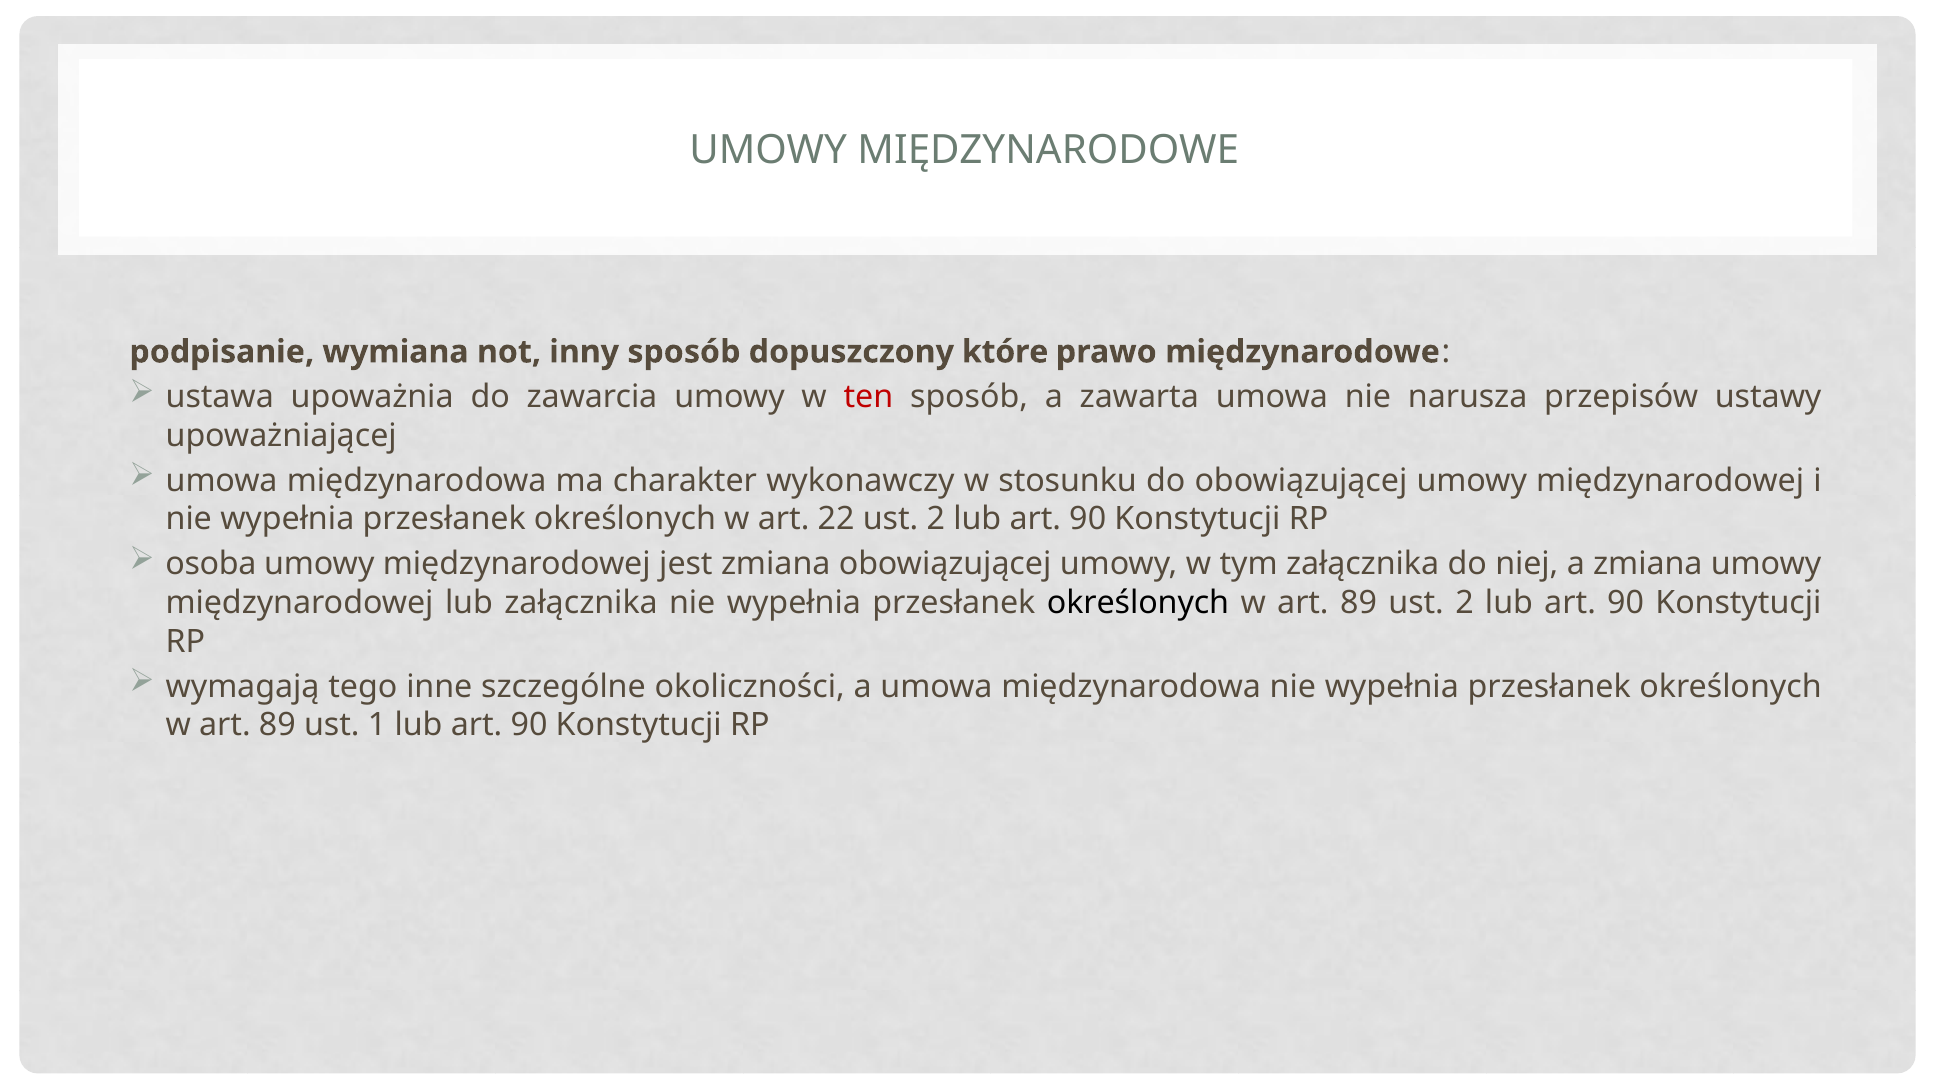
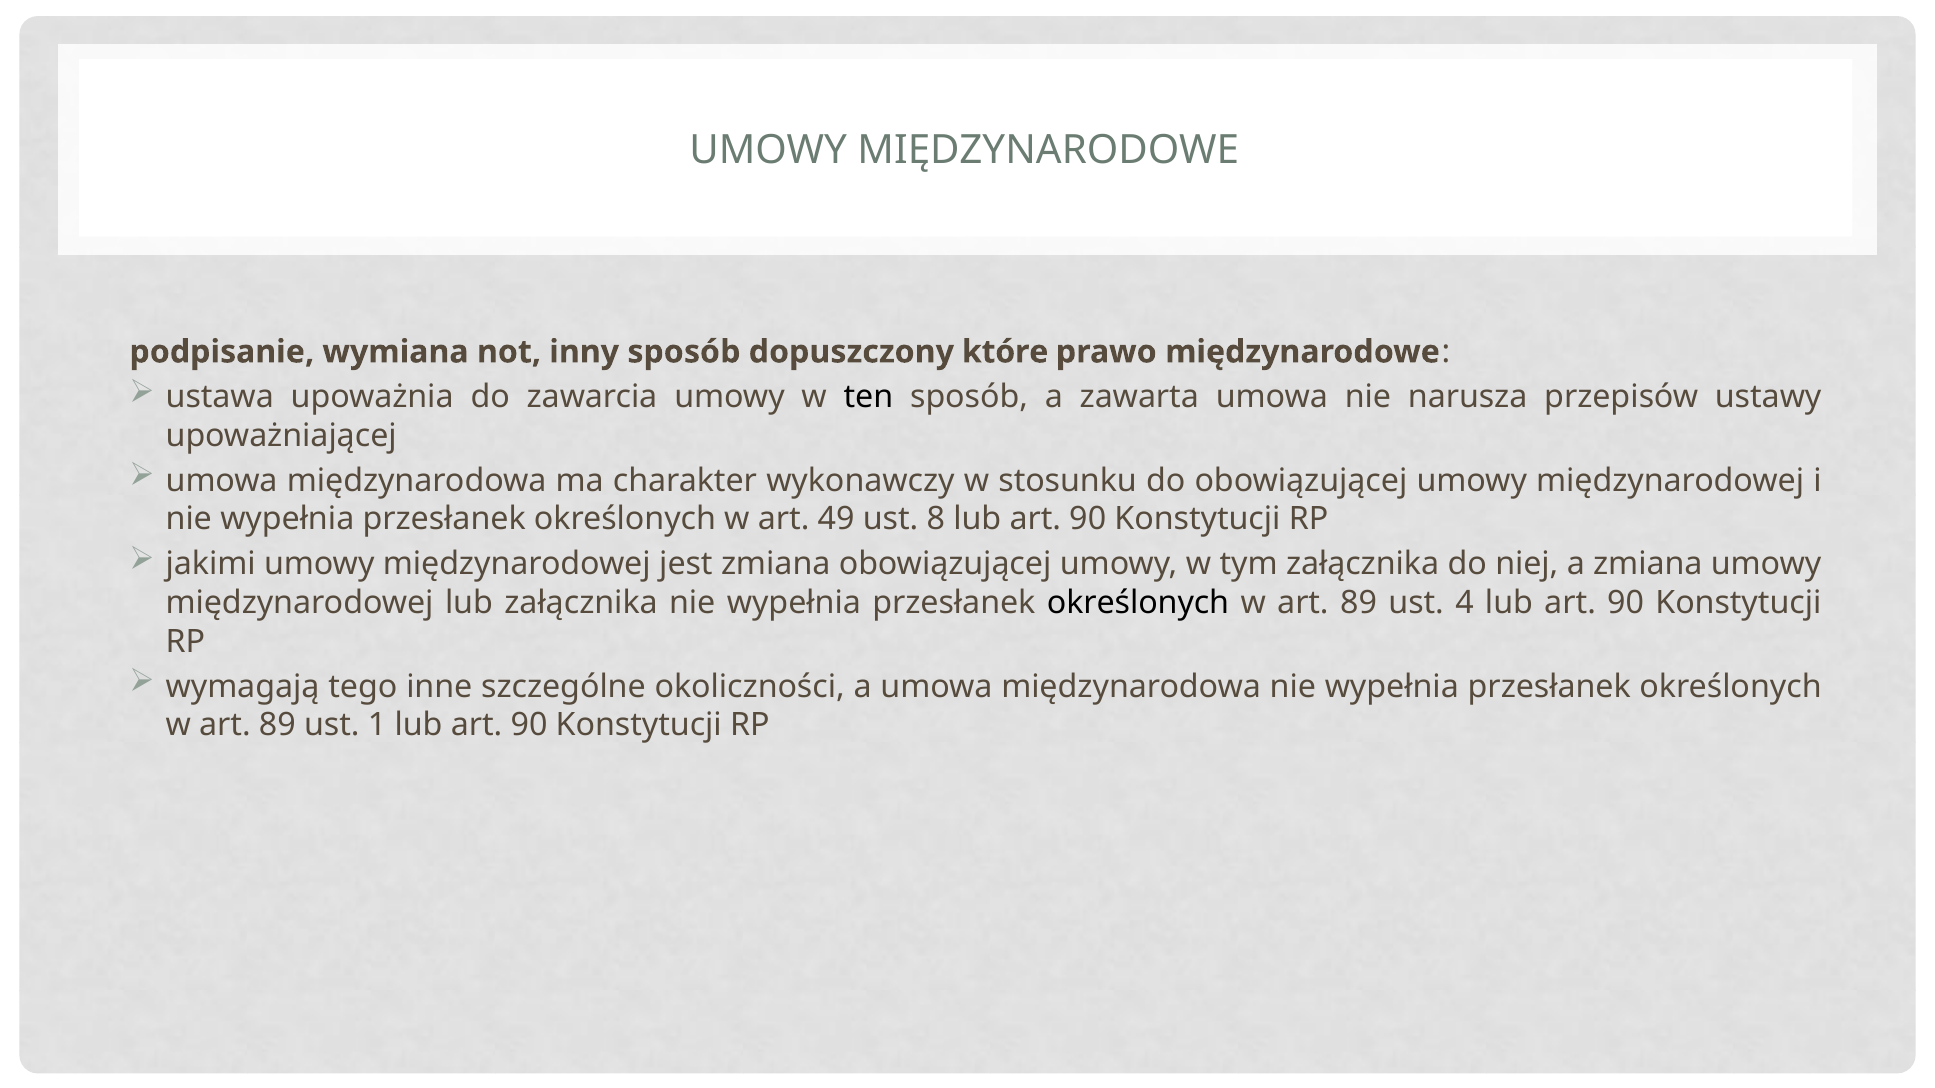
ten colour: red -> black
22: 22 -> 49
2 at (936, 519): 2 -> 8
osoba: osoba -> jakimi
89 ust 2: 2 -> 4
